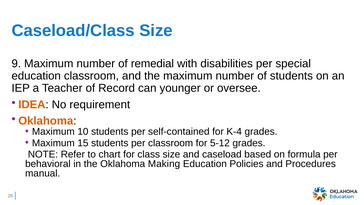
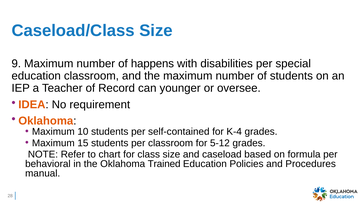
remedial: remedial -> happens
Making: Making -> Trained
